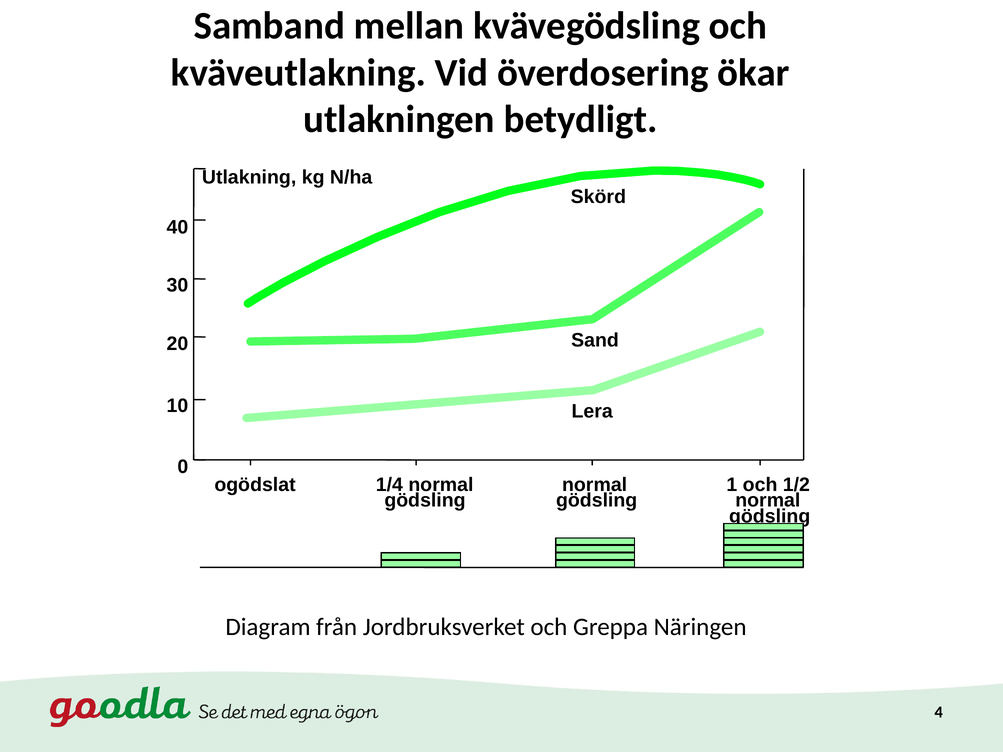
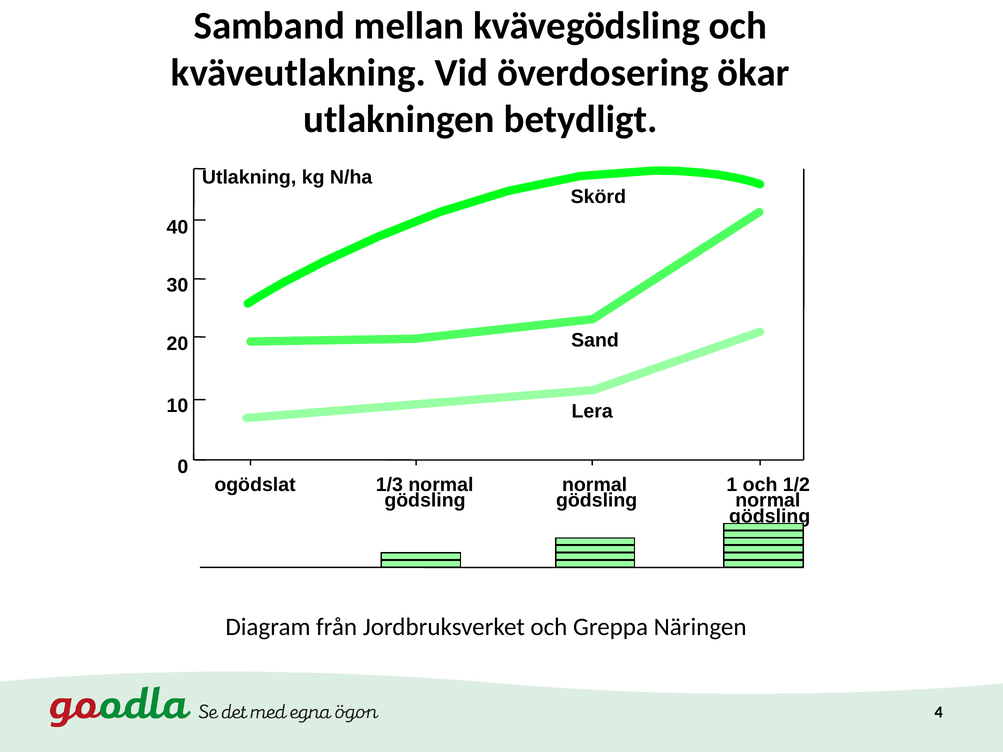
1/4: 1/4 -> 1/3
